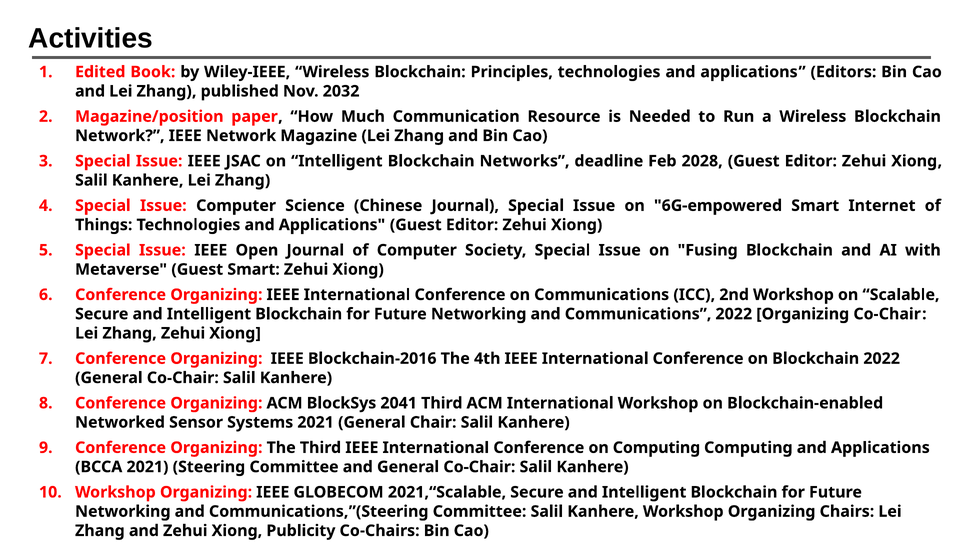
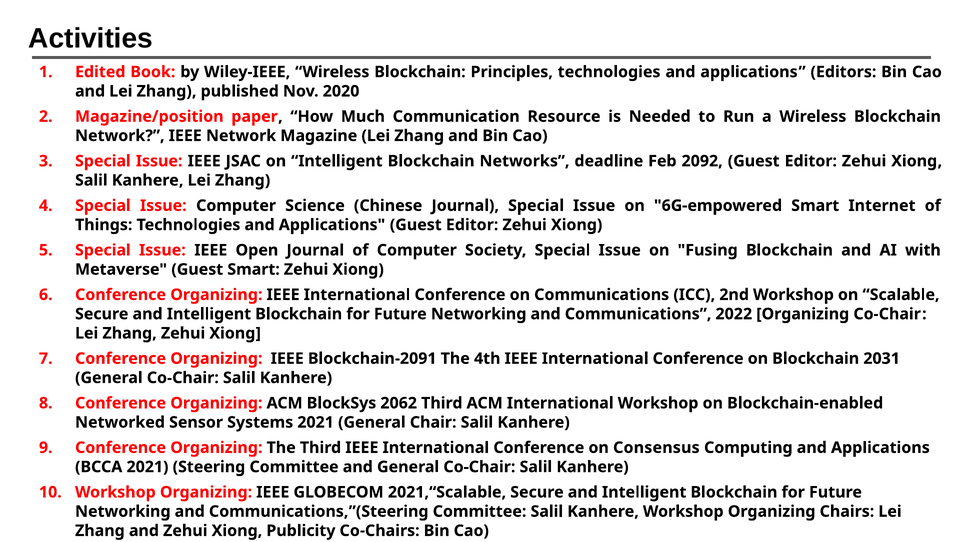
2032: 2032 -> 2020
2028: 2028 -> 2092
Blockchain-2016: Blockchain-2016 -> Blockchain-2091
Blockchain 2022: 2022 -> 2031
2041: 2041 -> 2062
on Computing: Computing -> Consensus
